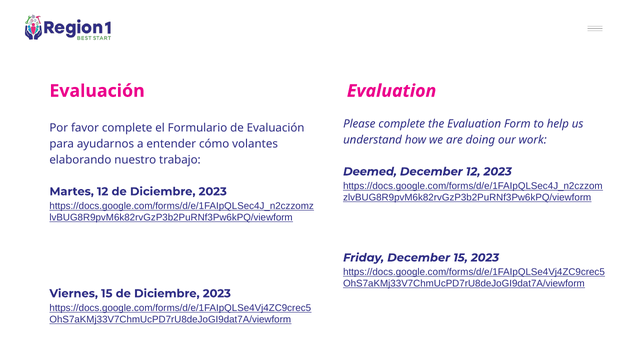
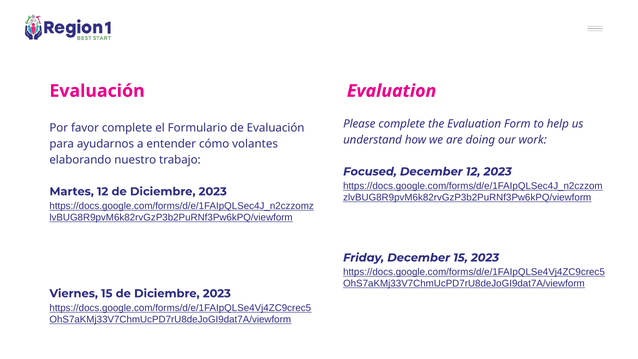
Deemed: Deemed -> Focused
